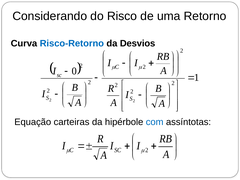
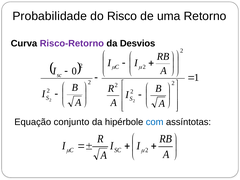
Considerando: Considerando -> Probabilidade
Risco-Retorno colour: blue -> purple
carteiras: carteiras -> conjunto
